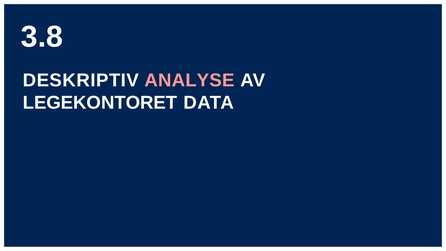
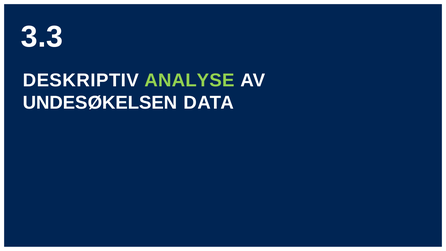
3.8: 3.8 -> 3.3
ANALYSE colour: pink -> light green
LEGEKONTORET: LEGEKONTORET -> UNDESØKELSEN
